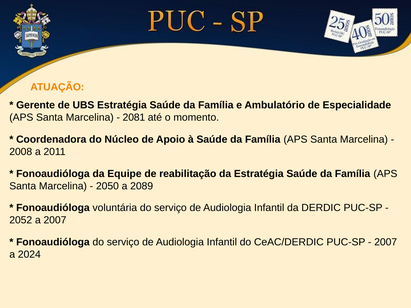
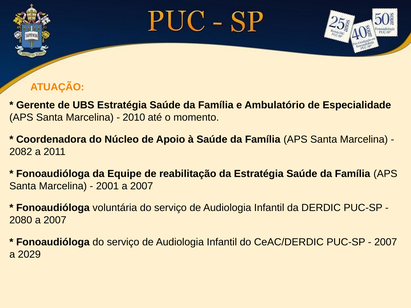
2081: 2081 -> 2010
2008: 2008 -> 2082
2050: 2050 -> 2001
2089 at (142, 186): 2089 -> 2007
2052: 2052 -> 2080
2024: 2024 -> 2029
